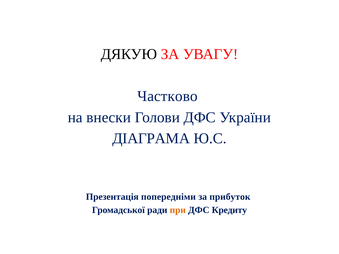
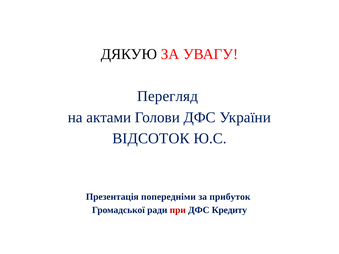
Частково: Частково -> Перегляд
внески: внески -> актами
ДІАГРАМА: ДІАГРАМА -> ВІДСОТОК
при colour: orange -> red
